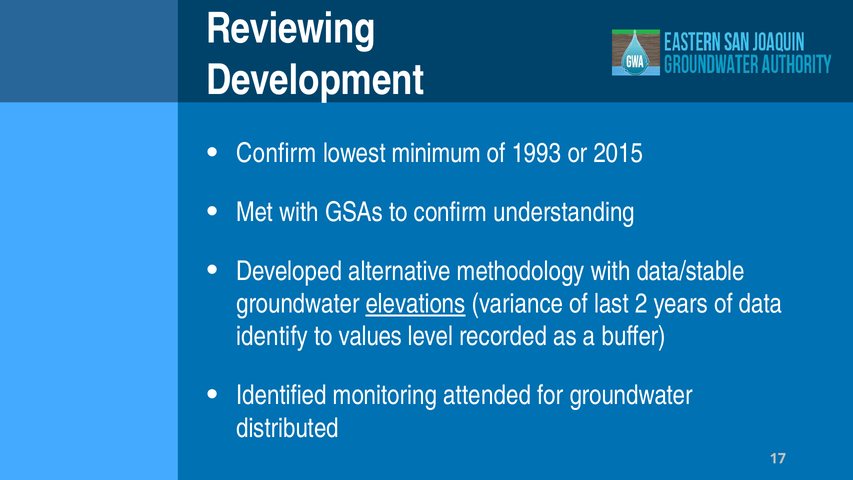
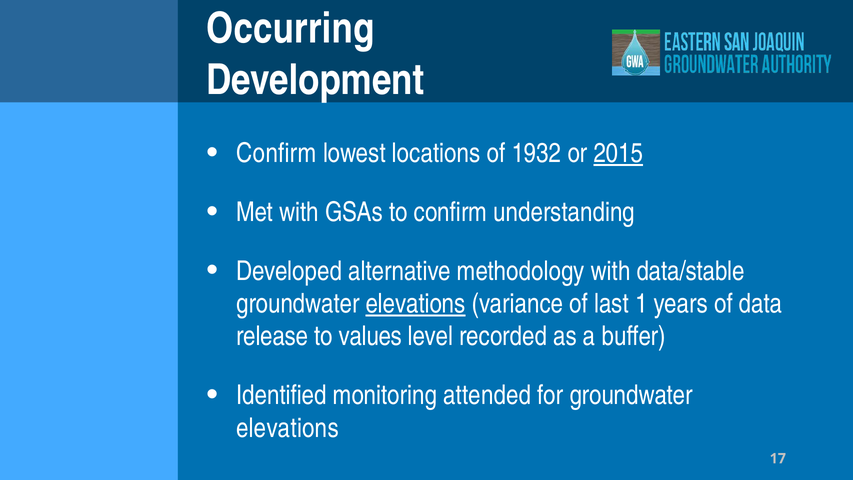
Reviewing: Reviewing -> Occurring
minimum: minimum -> locations
1993: 1993 -> 1932
2015 underline: none -> present
2: 2 -> 1
identify: identify -> release
distributed at (288, 428): distributed -> elevations
